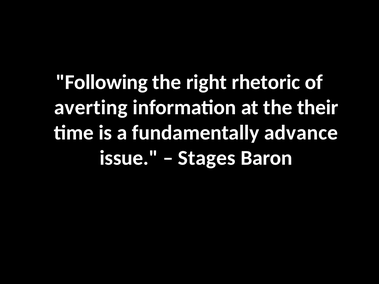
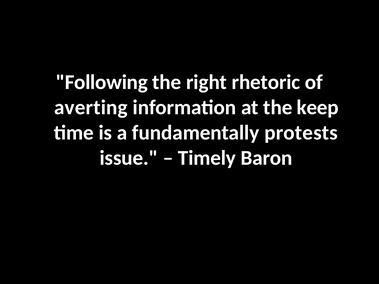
their: their -> keep
advance: advance -> protests
Stages: Stages -> Timely
